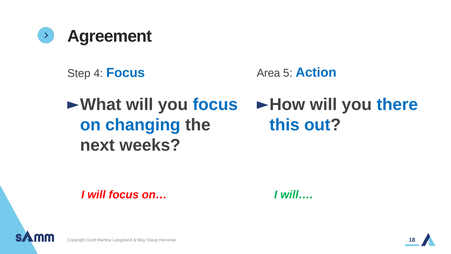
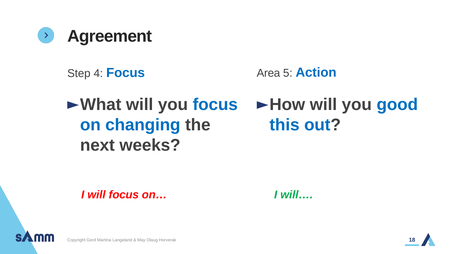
there: there -> good
